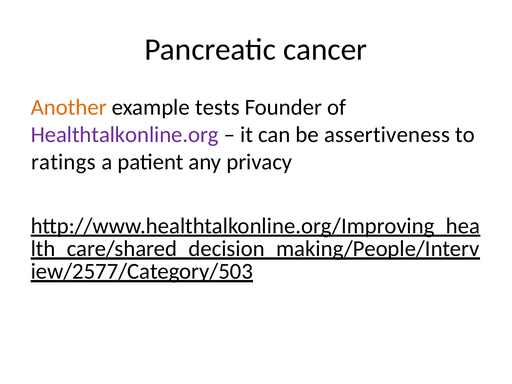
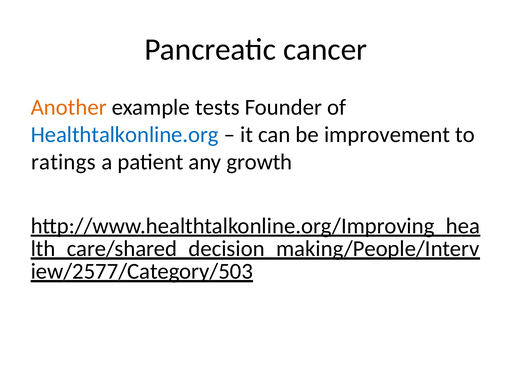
Healthtalkonline.org colour: purple -> blue
assertiveness: assertiveness -> improvement
privacy: privacy -> growth
